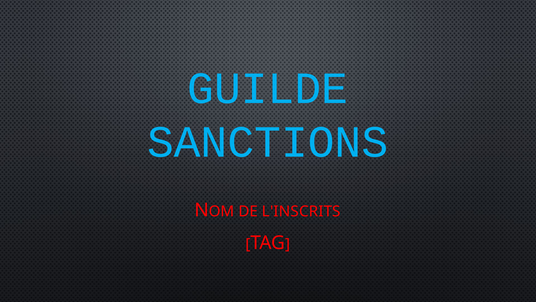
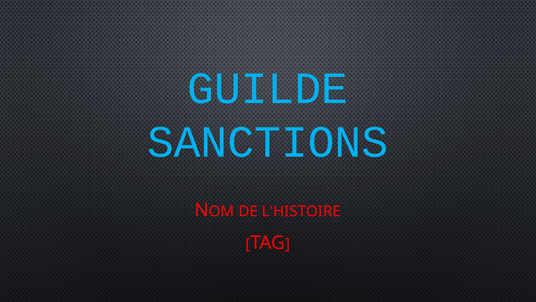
L'INSCRITS: L'INSCRITS -> L'HISTOIRE
